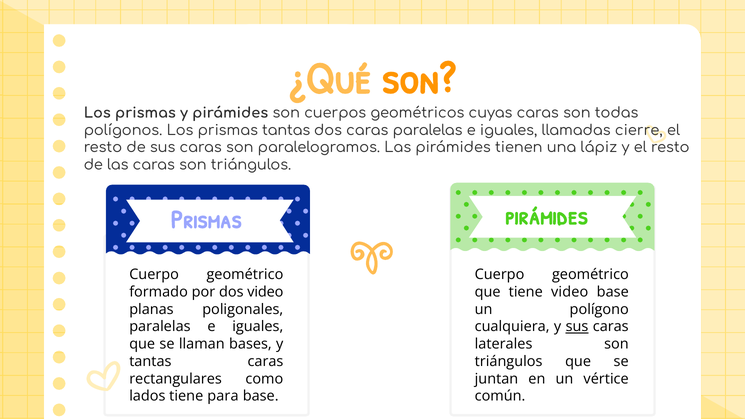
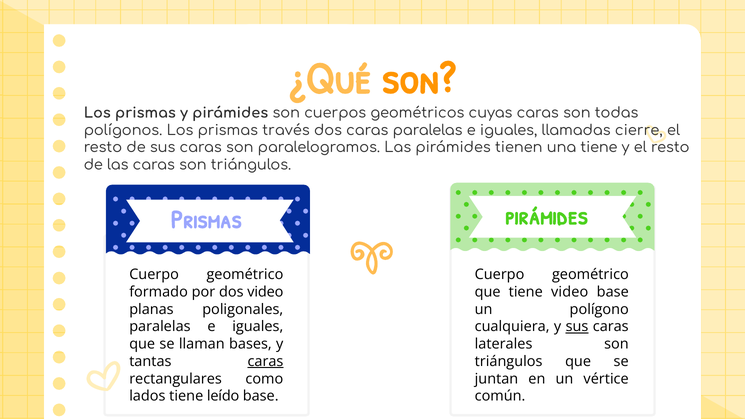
prismas tantas: tantas -> través
una lápiz: lápiz -> tiene
caras at (265, 362) underline: none -> present
para: para -> leído
